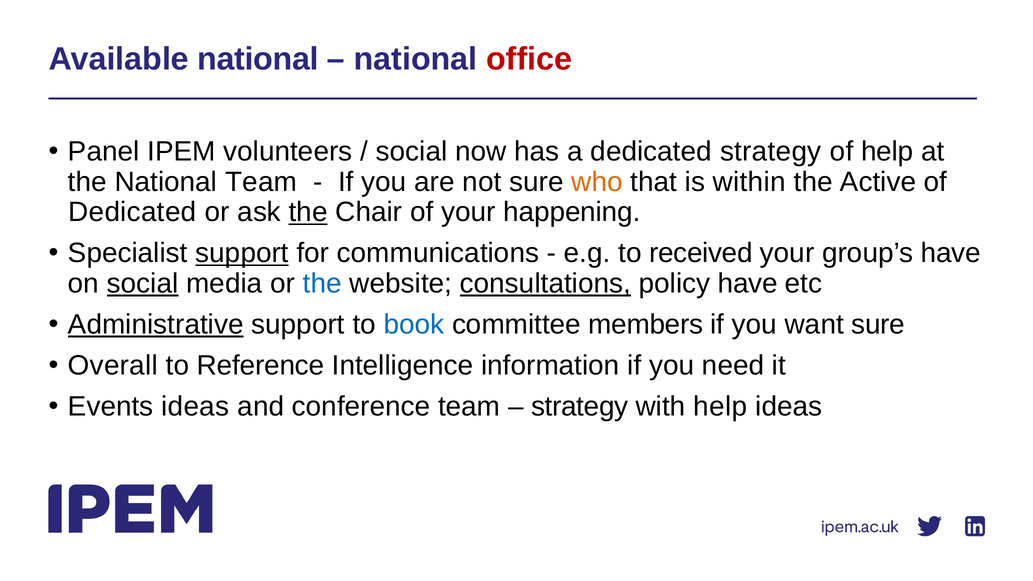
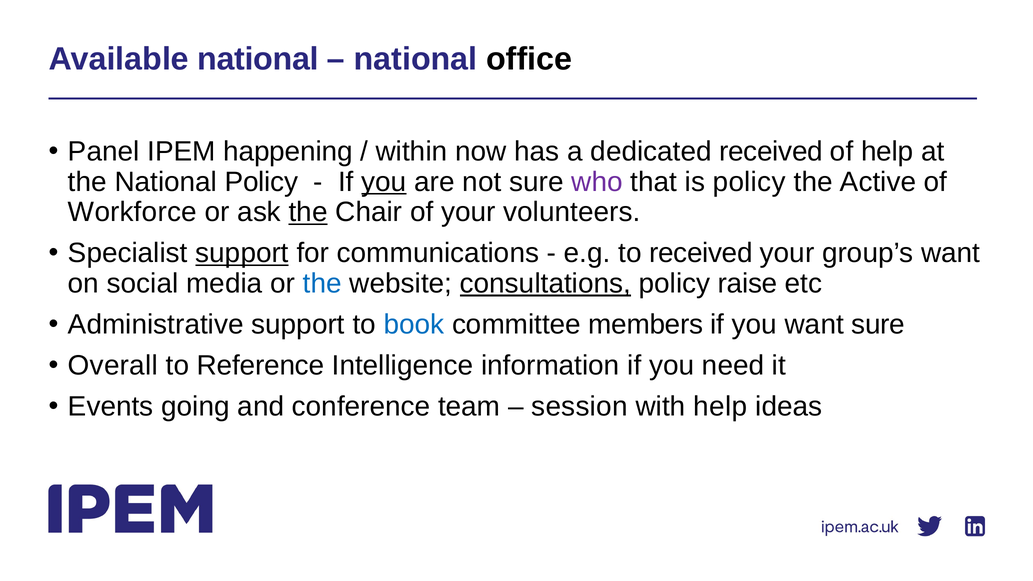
office colour: red -> black
volunteers: volunteers -> happening
social at (412, 152): social -> within
dedicated strategy: strategy -> received
National Team: Team -> Policy
you at (384, 182) underline: none -> present
who colour: orange -> purple
is within: within -> policy
Dedicated at (132, 212): Dedicated -> Workforce
happening: happening -> volunteers
group’s have: have -> want
social at (143, 284) underline: present -> none
policy have: have -> raise
Administrative underline: present -> none
Events ideas: ideas -> going
strategy at (580, 407): strategy -> session
